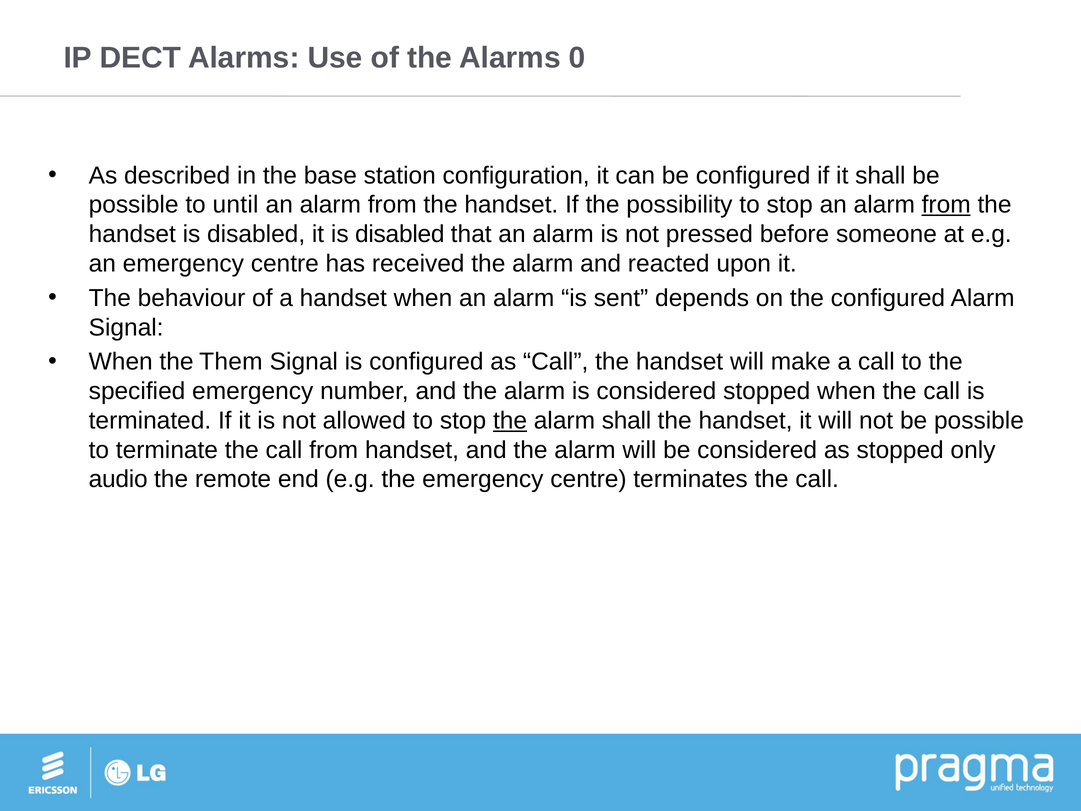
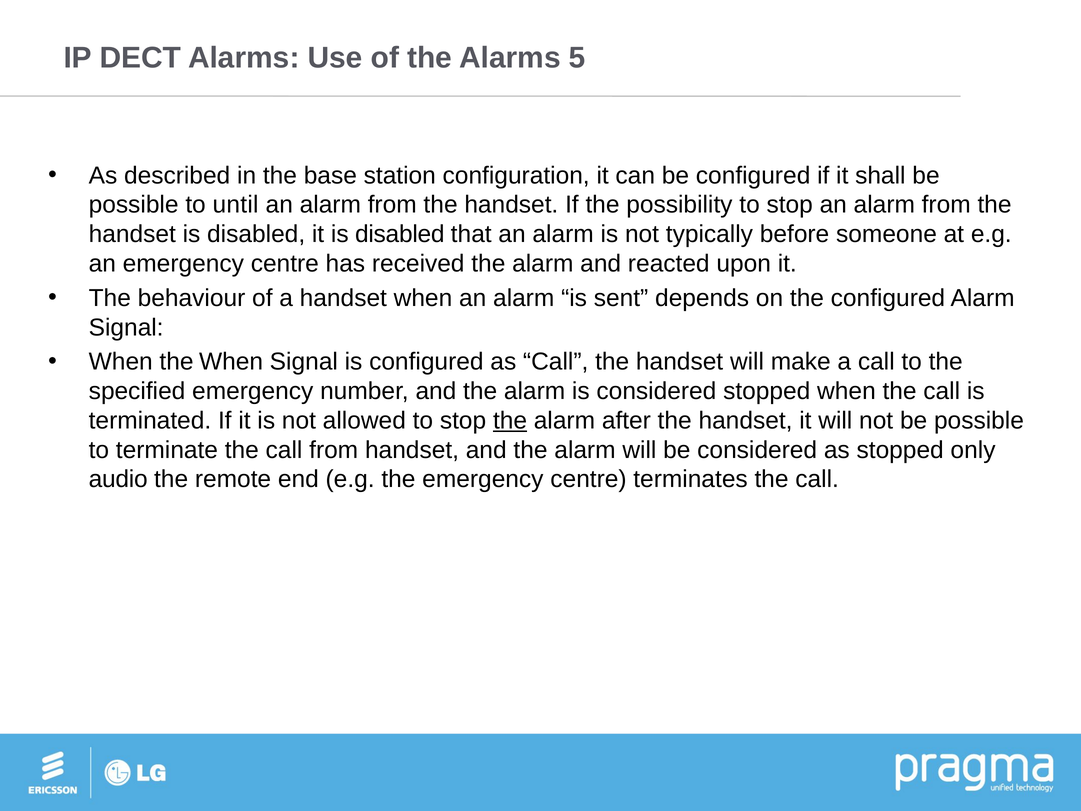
0: 0 -> 5
from at (946, 205) underline: present -> none
pressed: pressed -> typically
the Them: Them -> When
alarm shall: shall -> after
